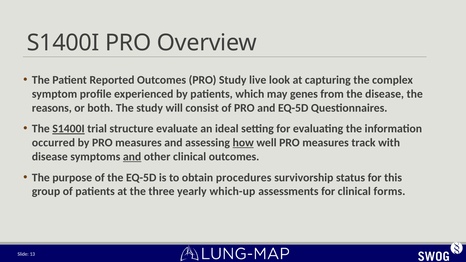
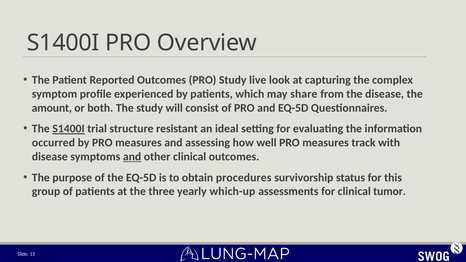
genes: genes -> share
reasons: reasons -> amount
evaluate: evaluate -> resistant
how underline: present -> none
forms: forms -> tumor
